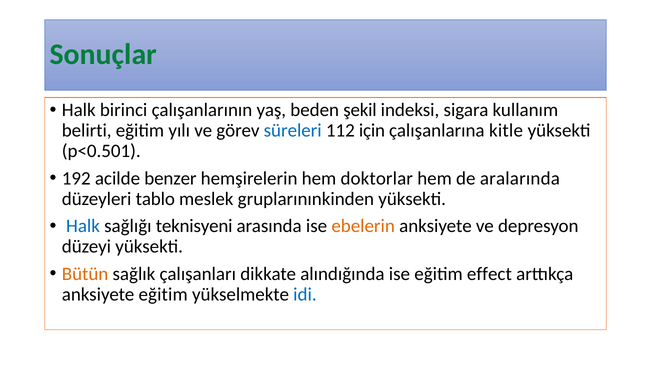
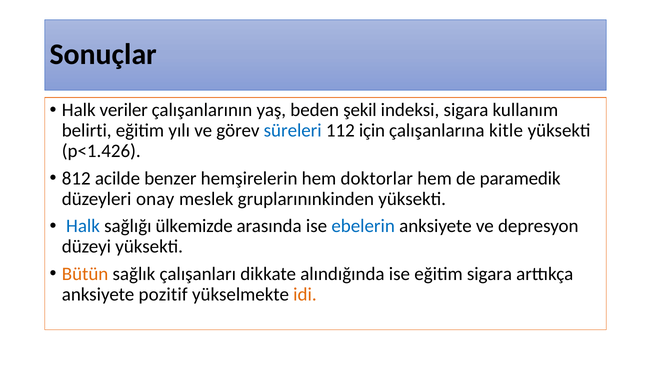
Sonuçlar colour: green -> black
birinci: birinci -> veriler
p<0.501: p<0.501 -> p<1.426
192: 192 -> 812
aralarında: aralarında -> paramedik
tablo: tablo -> onay
teknisyeni: teknisyeni -> ülkemizde
ebelerin colour: orange -> blue
eğitim effect: effect -> sigara
anksiyete eğitim: eğitim -> pozitif
idi colour: blue -> orange
